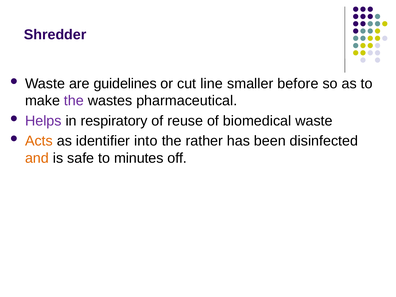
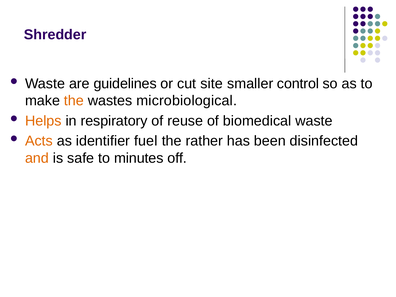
line: line -> site
before: before -> control
the at (74, 101) colour: purple -> orange
pharmaceutical: pharmaceutical -> microbiological
Helps colour: purple -> orange
into: into -> fuel
